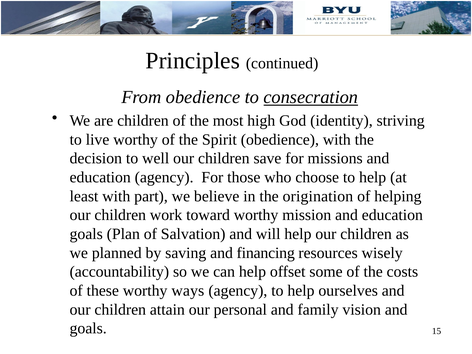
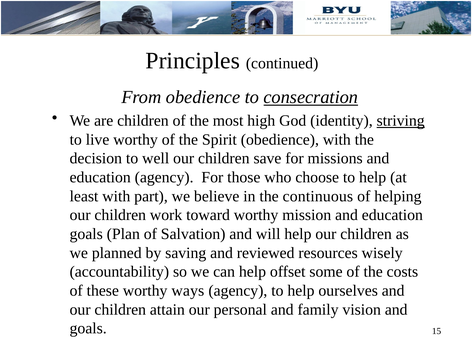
striving underline: none -> present
origination: origination -> continuous
financing: financing -> reviewed
